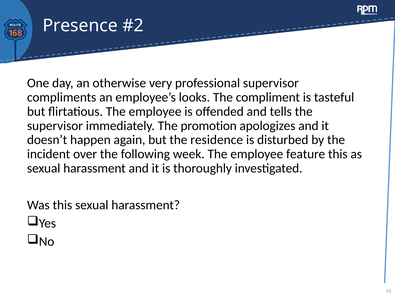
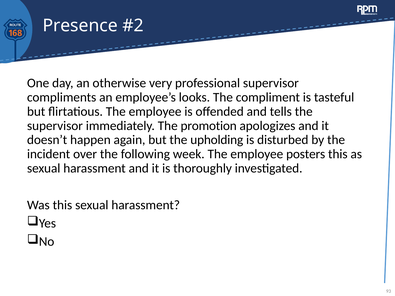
residence: residence -> upholding
feature: feature -> posters
